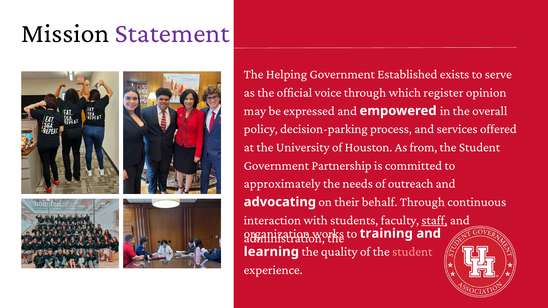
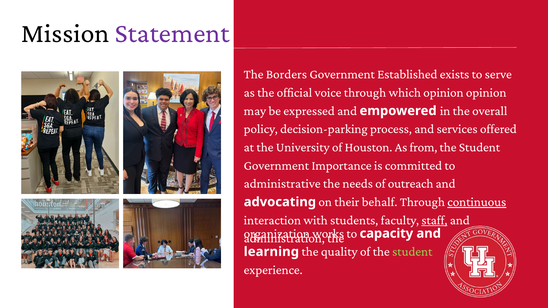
Helping: Helping -> Borders
which register: register -> opinion
Partnership: Partnership -> Importance
approximately: approximately -> administrative
continuous underline: none -> present
training: training -> capacity
student at (412, 252) colour: pink -> light green
